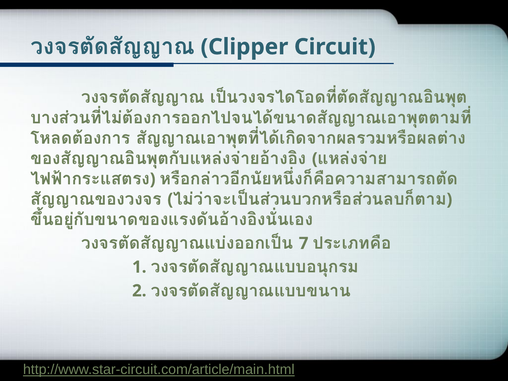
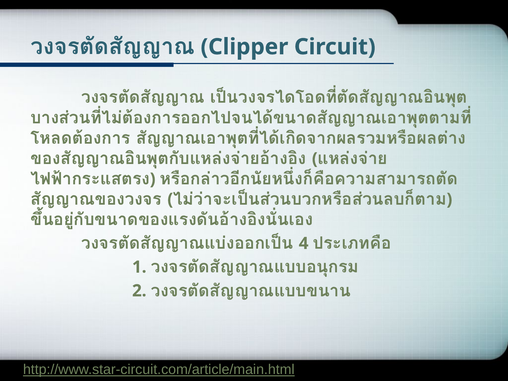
7: 7 -> 4
